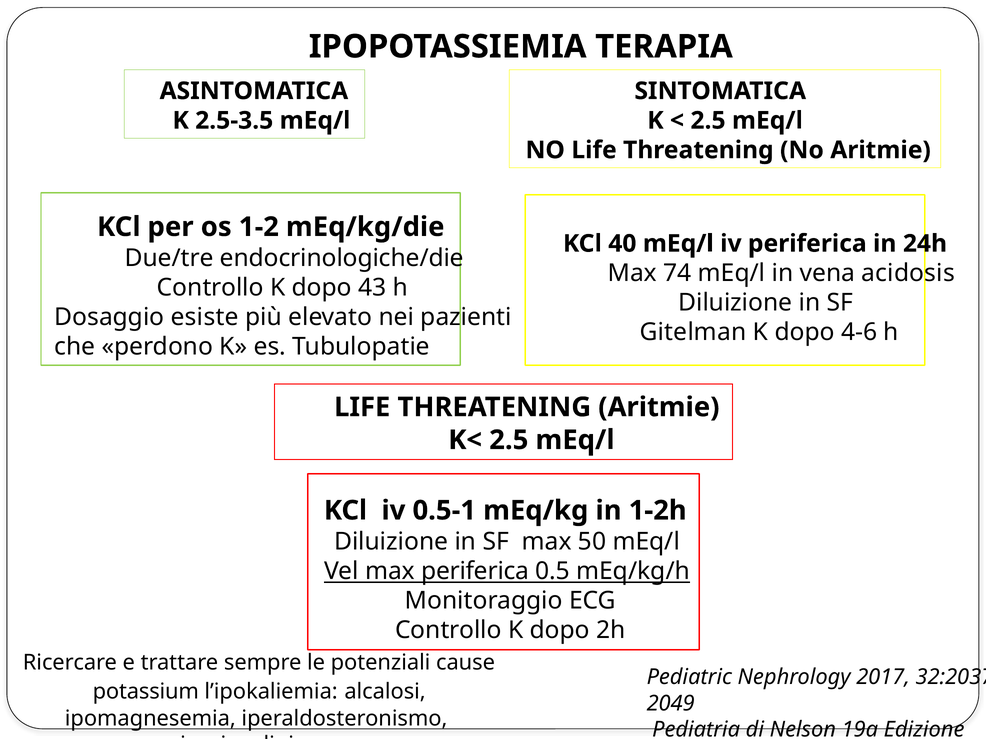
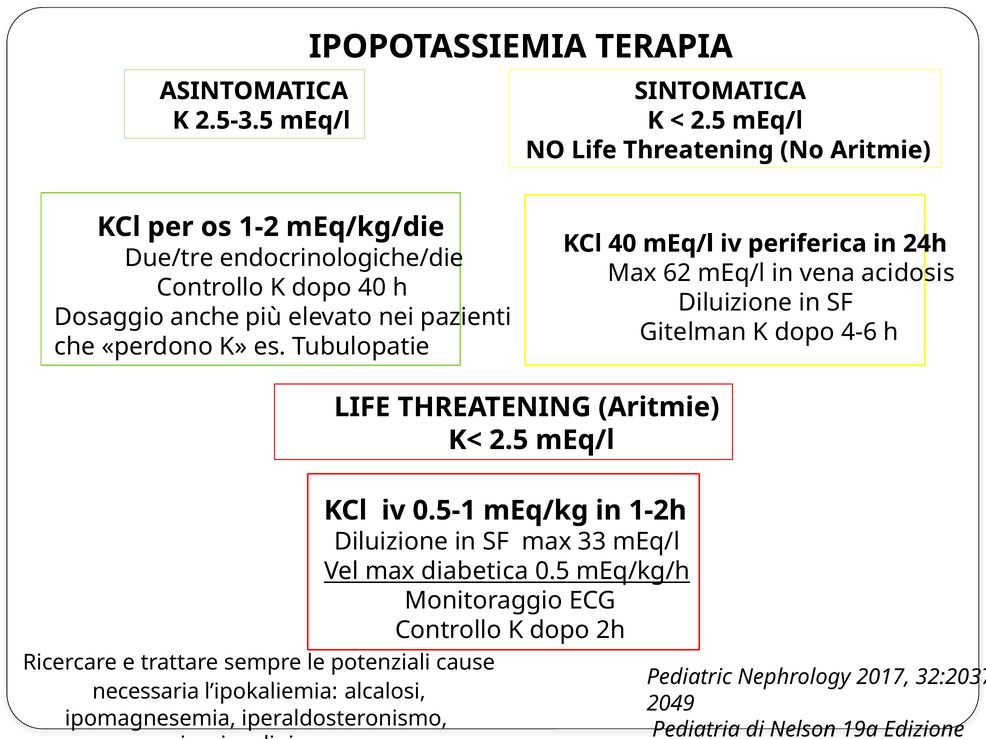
74: 74 -> 62
dopo 43: 43 -> 40
esiste: esiste -> anche
50: 50 -> 33
max periferica: periferica -> diabetica
potassium: potassium -> necessaria
